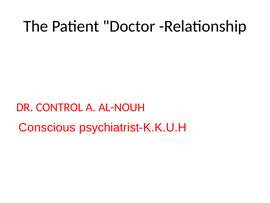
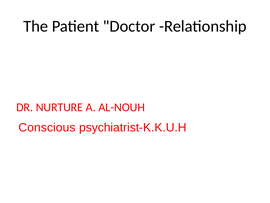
CONTROL: CONTROL -> NURTURE
